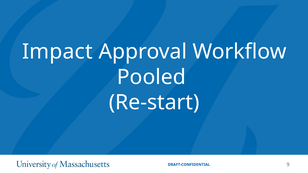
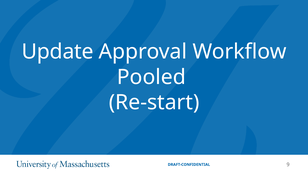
Impact: Impact -> Update
